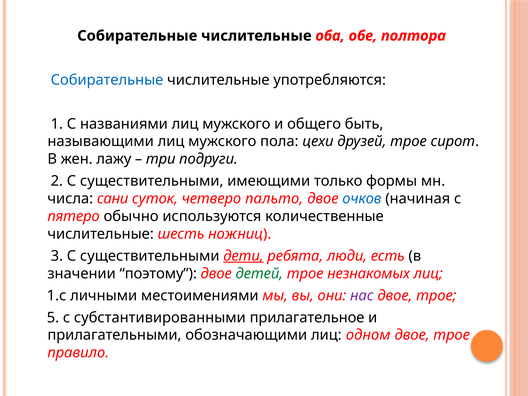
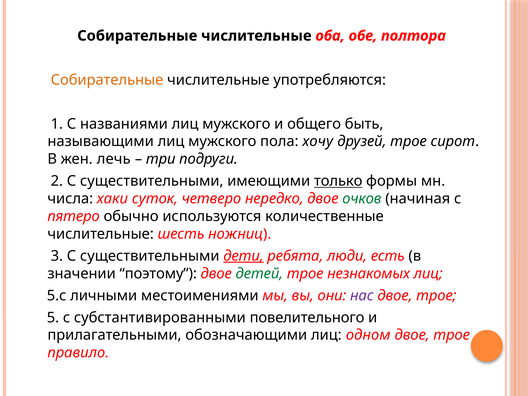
Собирательные at (107, 80) colour: blue -> orange
цехи: цехи -> хочу
лажу: лажу -> лечь
только underline: none -> present
сани: сани -> хаки
пальто: пальто -> нередко
очков colour: blue -> green
1.с: 1.с -> 5.с
прилагательное: прилагательное -> повелительного
